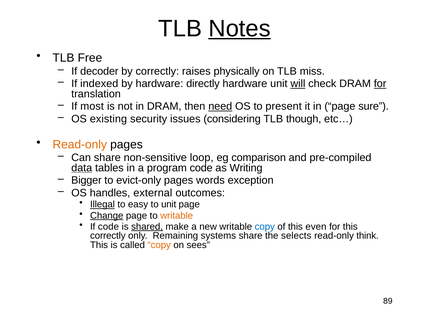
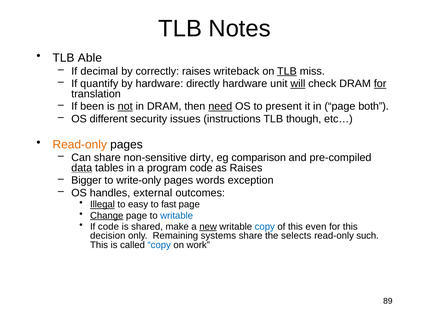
Notes underline: present -> none
Free: Free -> Able
decoder: decoder -> decimal
physically: physically -> writeback
TLB at (287, 71) underline: none -> present
indexed: indexed -> quantify
most: most -> been
not underline: none -> present
sure: sure -> both
existing: existing -> different
considering: considering -> instructions
loop: loop -> dirty
as Writing: Writing -> Raises
evict-only: evict-only -> write-only
to unit: unit -> fast
writable at (177, 215) colour: orange -> blue
shared underline: present -> none
new underline: none -> present
correctly at (108, 236): correctly -> decision
think: think -> such
copy at (159, 245) colour: orange -> blue
sees: sees -> work
